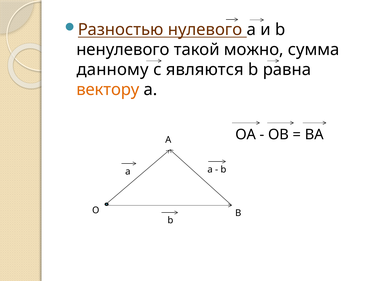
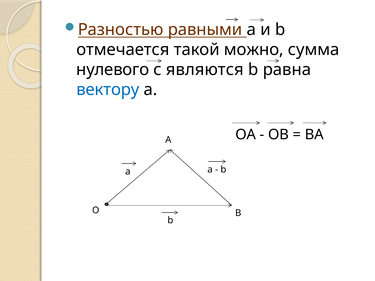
нулевого: нулевого -> равными
ненулевого: ненулевого -> отмечается
данному: данному -> нулевого
вектору colour: orange -> blue
